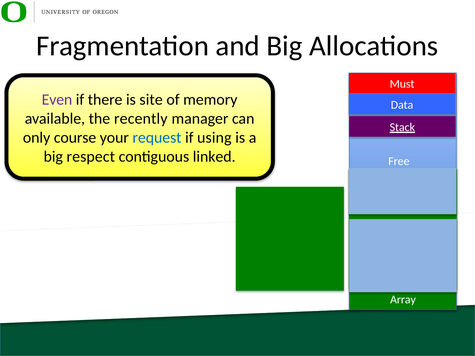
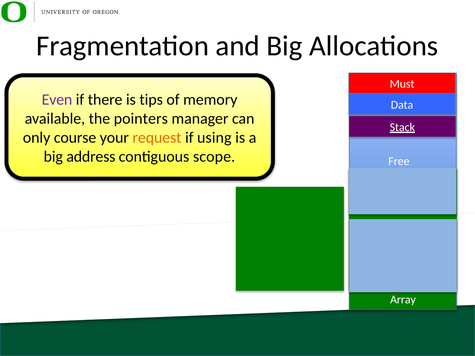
site: site -> tips
recently: recently -> pointers
request colour: blue -> orange
respect: respect -> address
linked: linked -> scope
